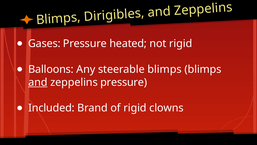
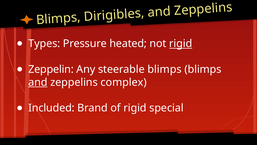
Gases: Gases -> Types
rigid at (181, 43) underline: none -> present
Balloons: Balloons -> Zeppelin
zeppelins pressure: pressure -> complex
clowns: clowns -> special
